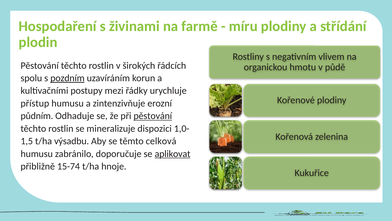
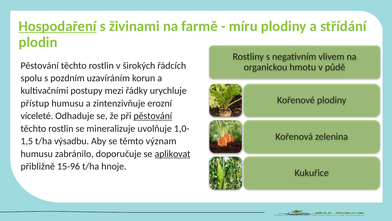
Hospodaření underline: none -> present
pozdním underline: present -> none
půdním: půdním -> víceleté
dispozici: dispozici -> uvolňuje
celková: celková -> význam
15-74: 15-74 -> 15-96
